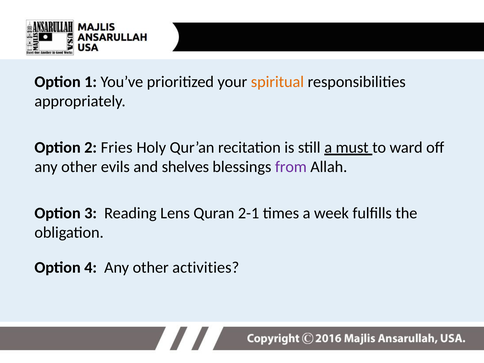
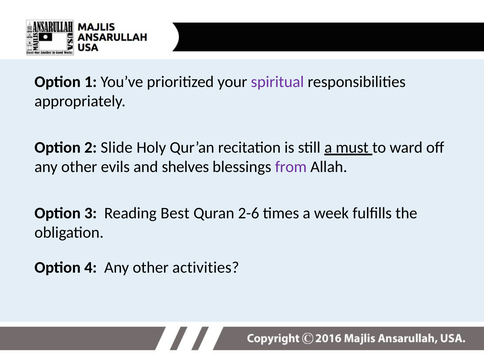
spiritual colour: orange -> purple
Fries: Fries -> Slide
Lens: Lens -> Best
2-1: 2-1 -> 2-6
